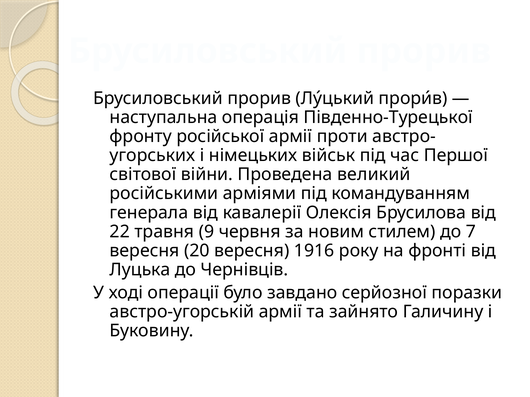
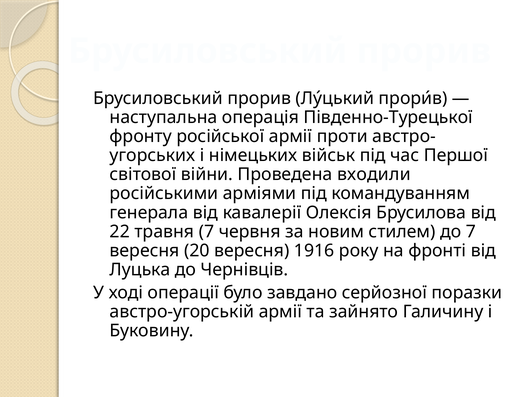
великий: великий -> входили
травня 9: 9 -> 7
